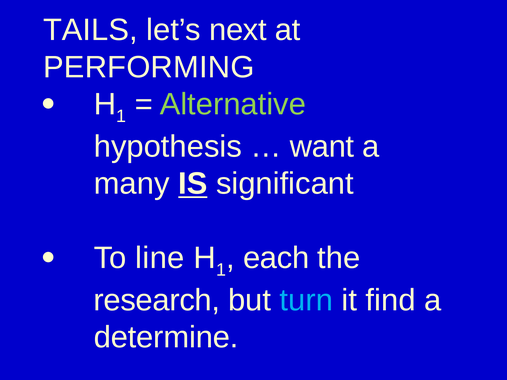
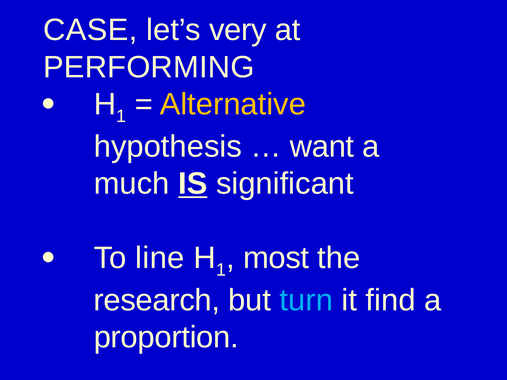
TAILS: TAILS -> CASE
next: next -> very
Alternative colour: light green -> yellow
many: many -> much
each: each -> most
determine: determine -> proportion
